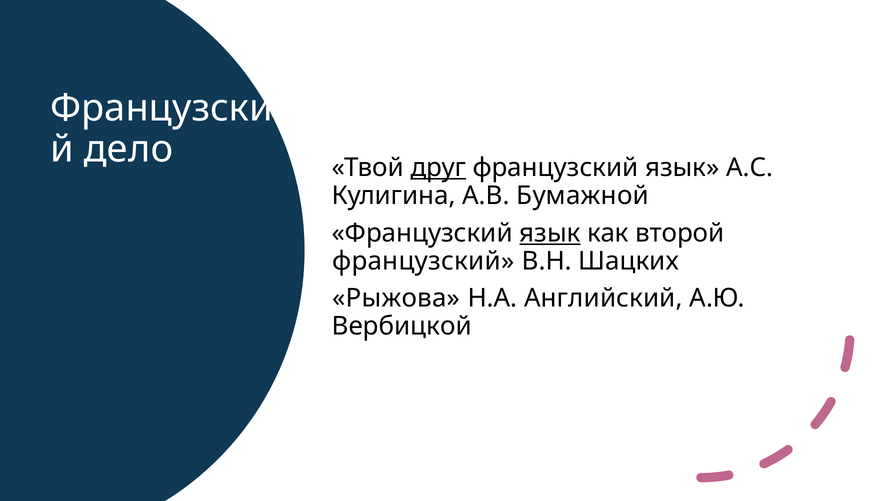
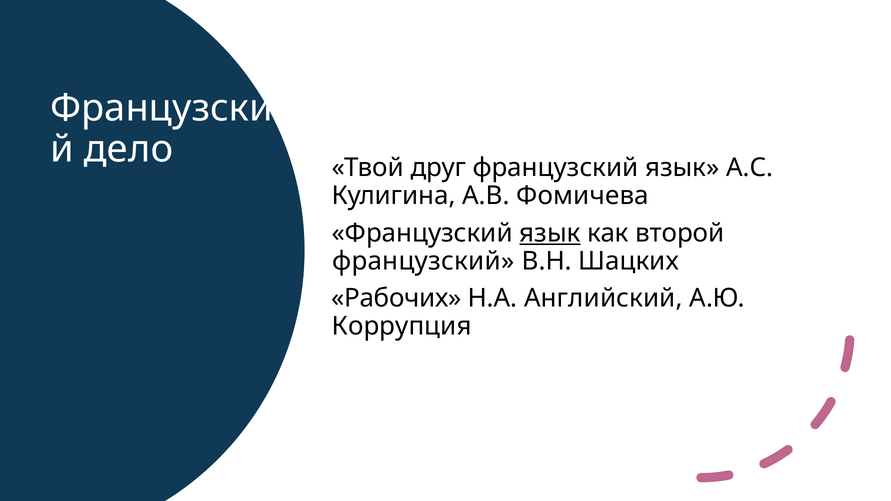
друг underline: present -> none
Бумажной: Бумажной -> Фомичева
Рыжова: Рыжова -> Рабочих
Вербицкой: Вербицкой -> Коррупция
